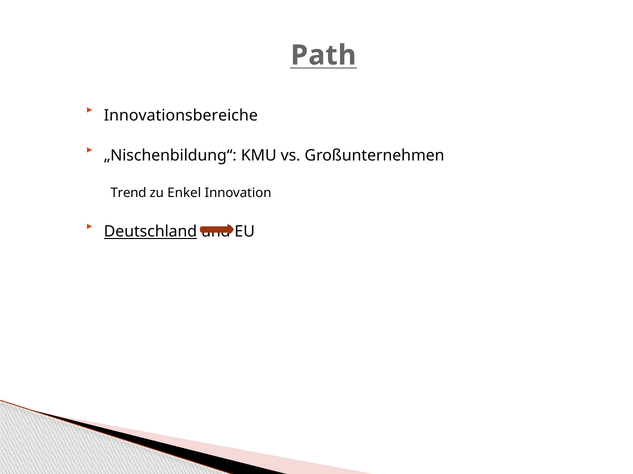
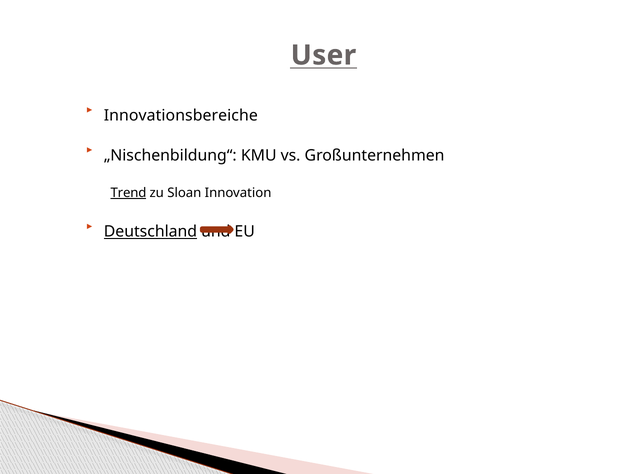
Path: Path -> User
Trend underline: none -> present
Enkel: Enkel -> Sloan
